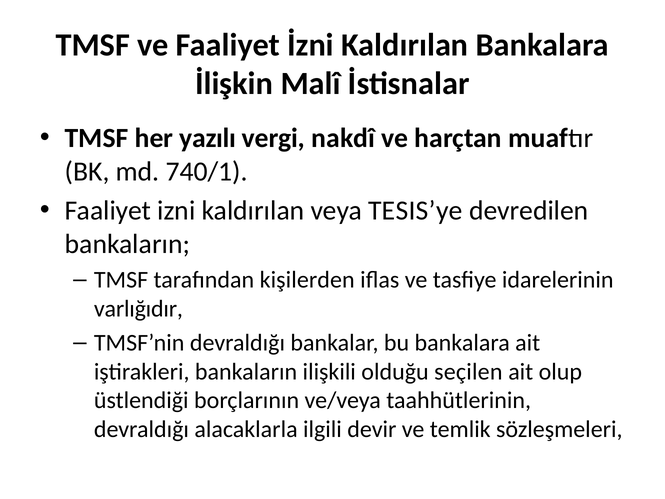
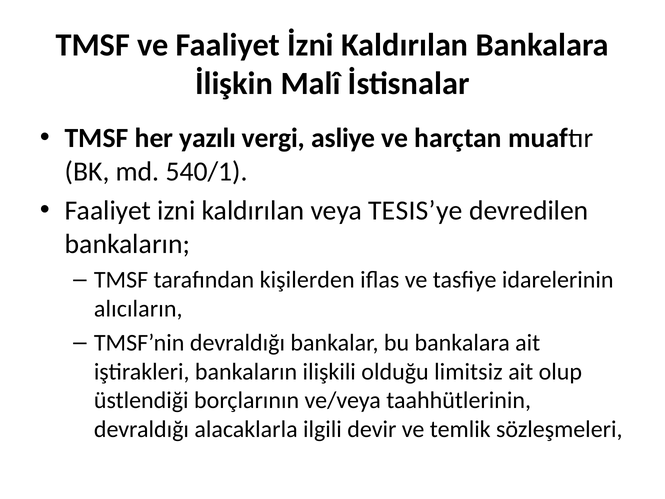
nakdî: nakdî -> asliye
740/1: 740/1 -> 540/1
varlığıdır: varlığıdır -> alıcıların
seçilen: seçilen -> limitsiz
